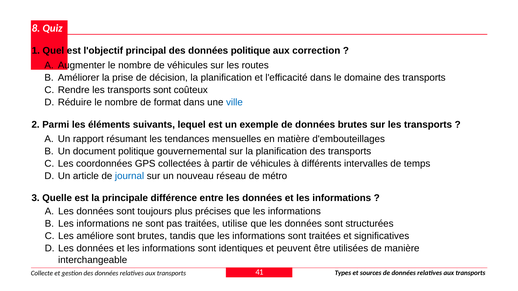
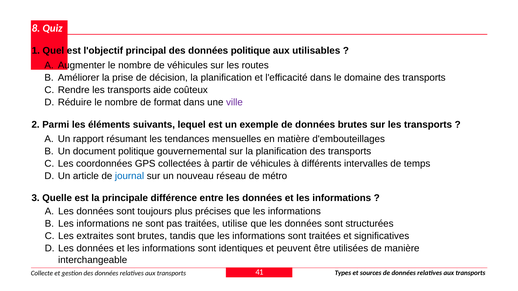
correction: correction -> utilisables
transports sont: sont -> aide
ville colour: blue -> purple
améliore: améliore -> extraites
